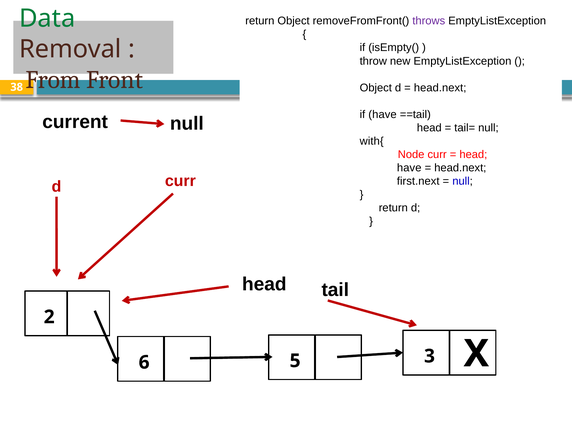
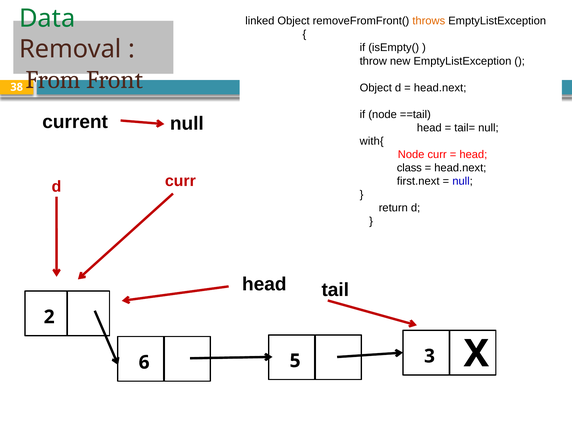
return at (260, 21): return -> linked
throws colour: purple -> orange
if have: have -> node
have at (409, 168): have -> class
